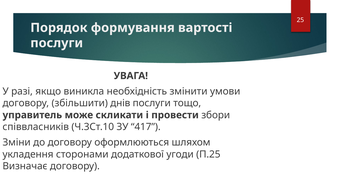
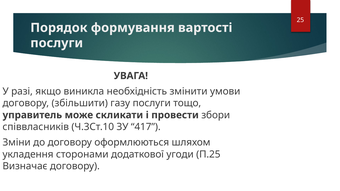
днів: днів -> газу
